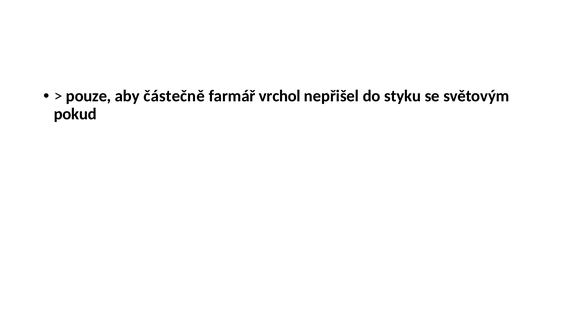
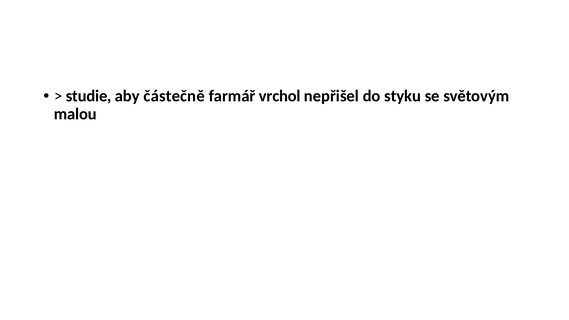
pouze: pouze -> studie
pokud: pokud -> malou
